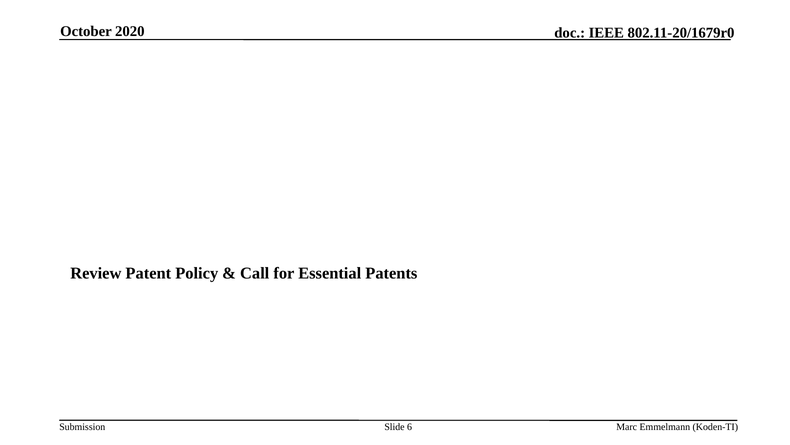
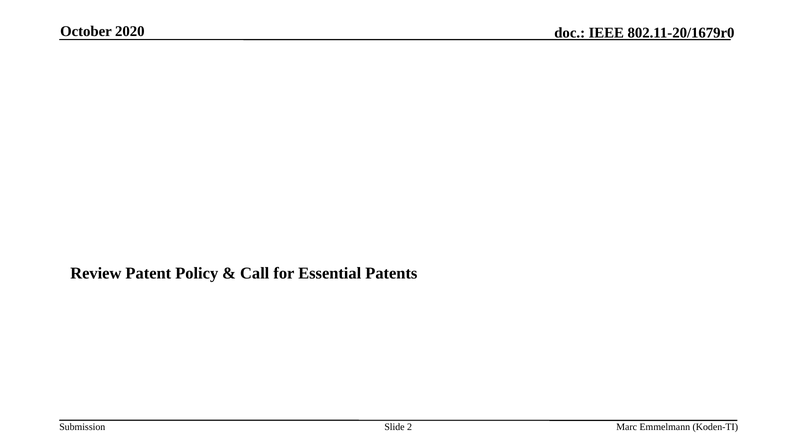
6: 6 -> 2
